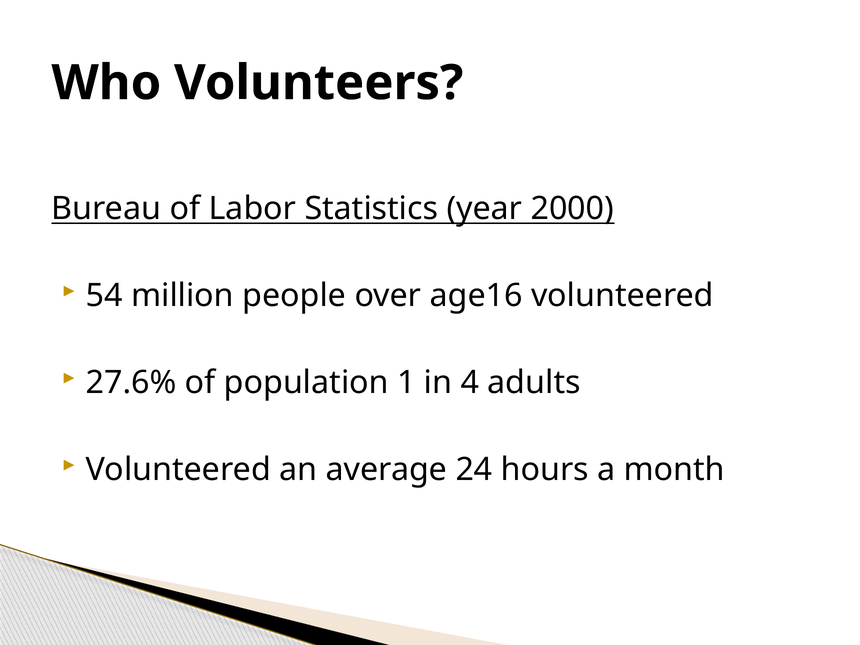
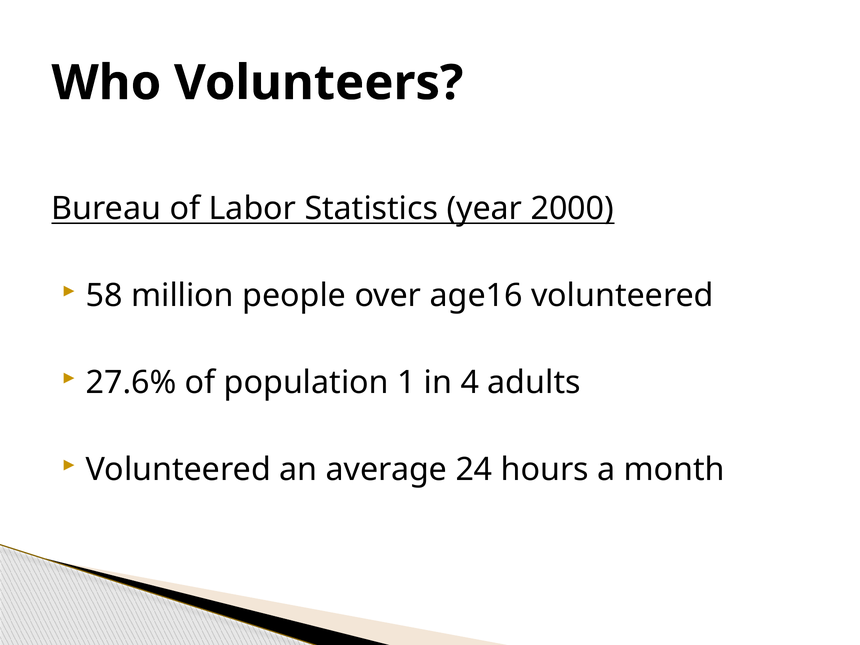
54: 54 -> 58
